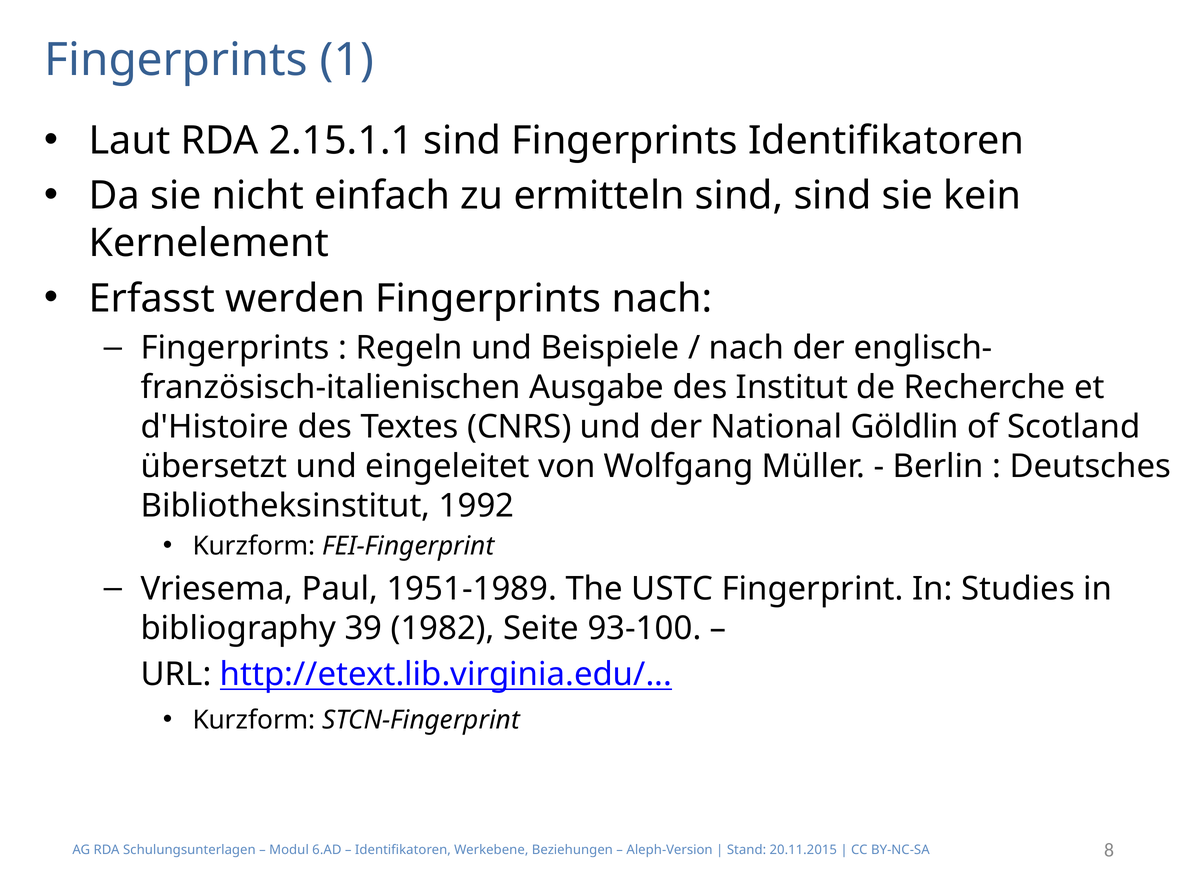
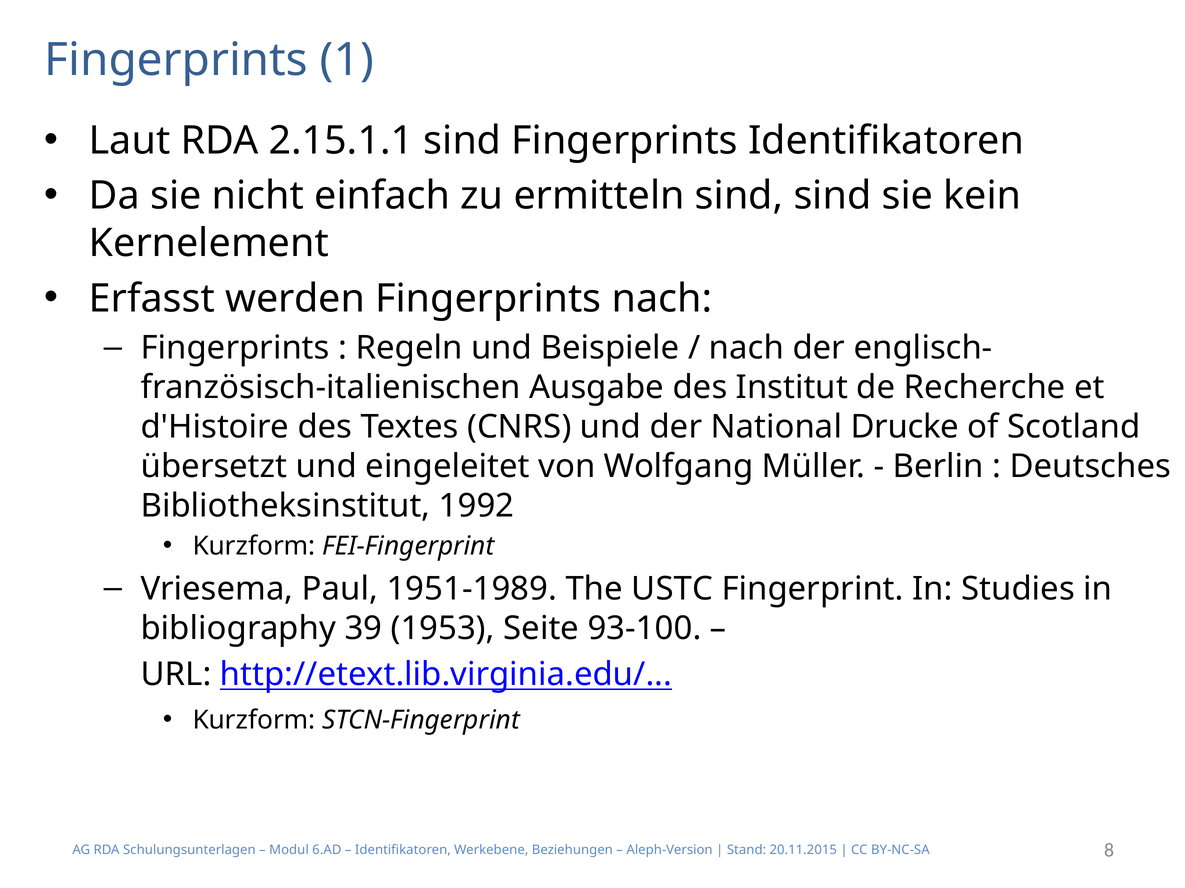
Göldlin: Göldlin -> Drucke
1982: 1982 -> 1953
